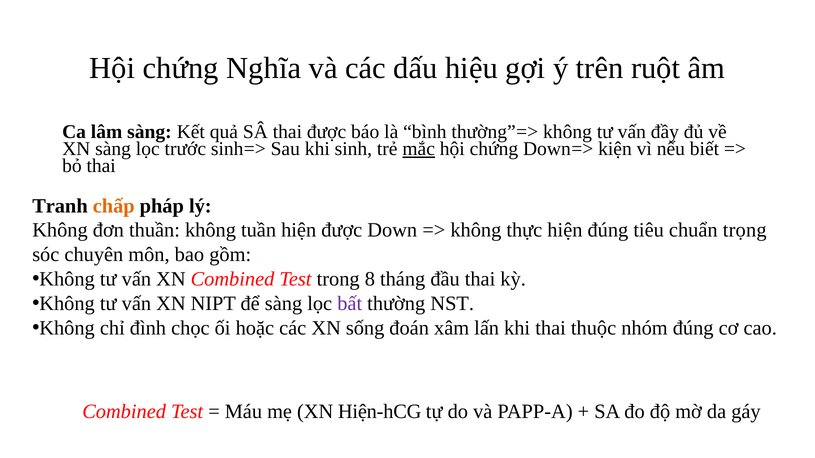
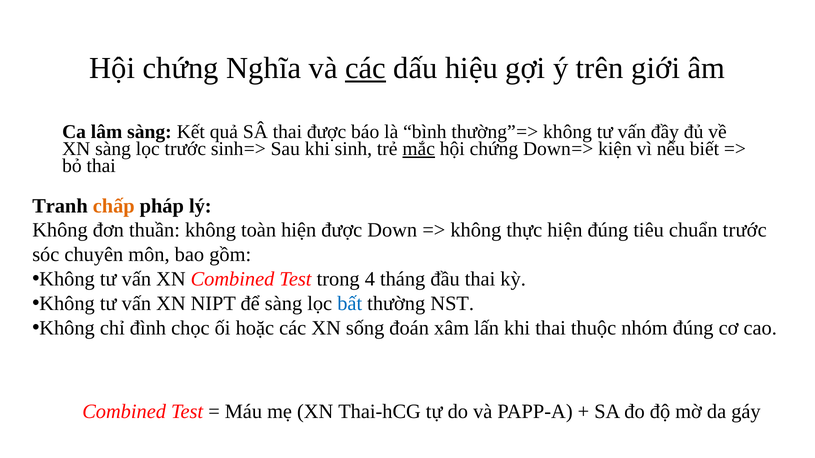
các at (366, 68) underline: none -> present
ruột: ruột -> giới
tuần: tuần -> toàn
chuẩn trọng: trọng -> trước
8: 8 -> 4
bất colour: purple -> blue
Hiện-hCG: Hiện-hCG -> Thai-hCG
